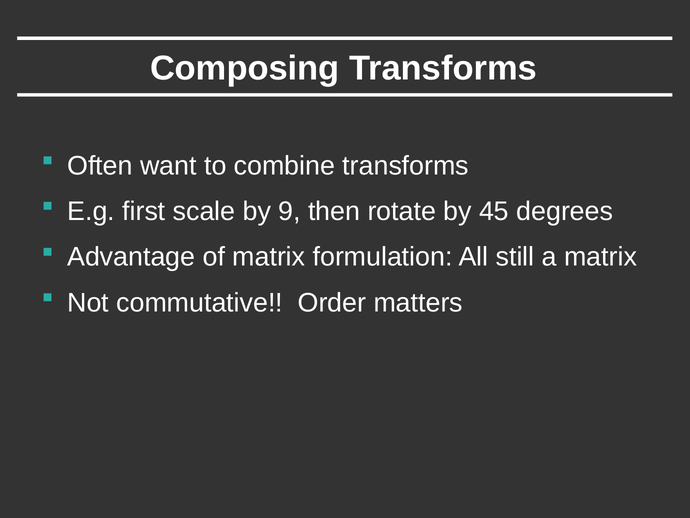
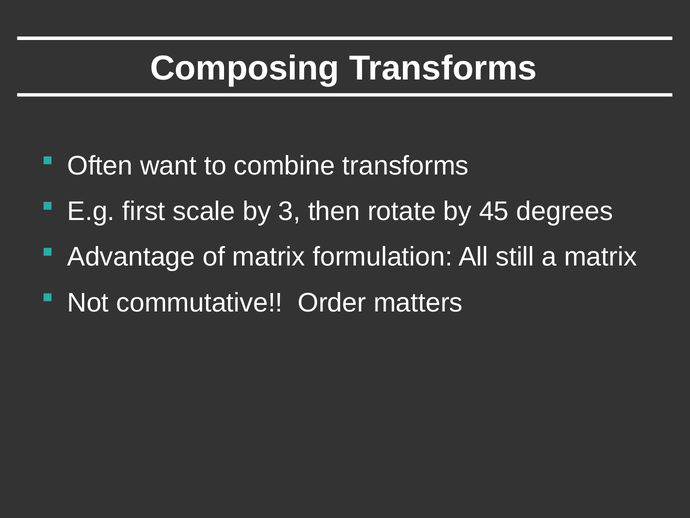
9: 9 -> 3
